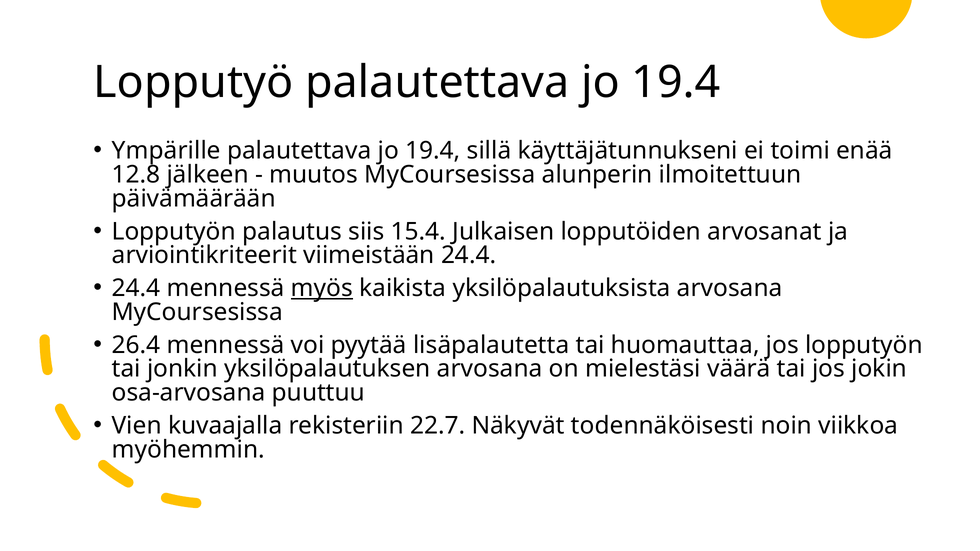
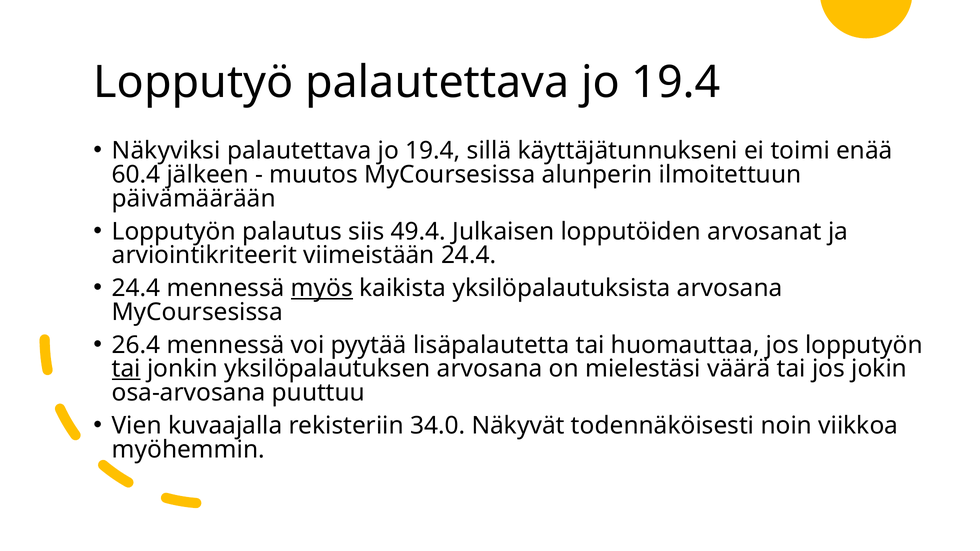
Ympärille: Ympärille -> Näkyviksi
12.8: 12.8 -> 60.4
15.4: 15.4 -> 49.4
tai at (126, 369) underline: none -> present
22.7: 22.7 -> 34.0
